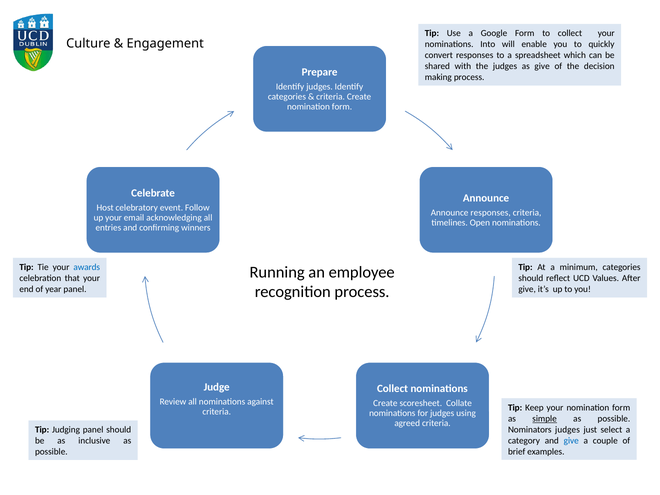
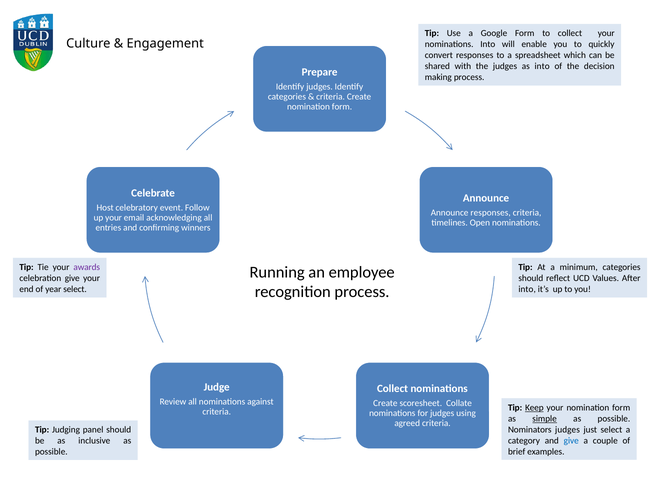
as give: give -> into
awards colour: blue -> purple
celebration that: that -> give
year panel: panel -> select
give at (527, 289): give -> into
Keep underline: none -> present
